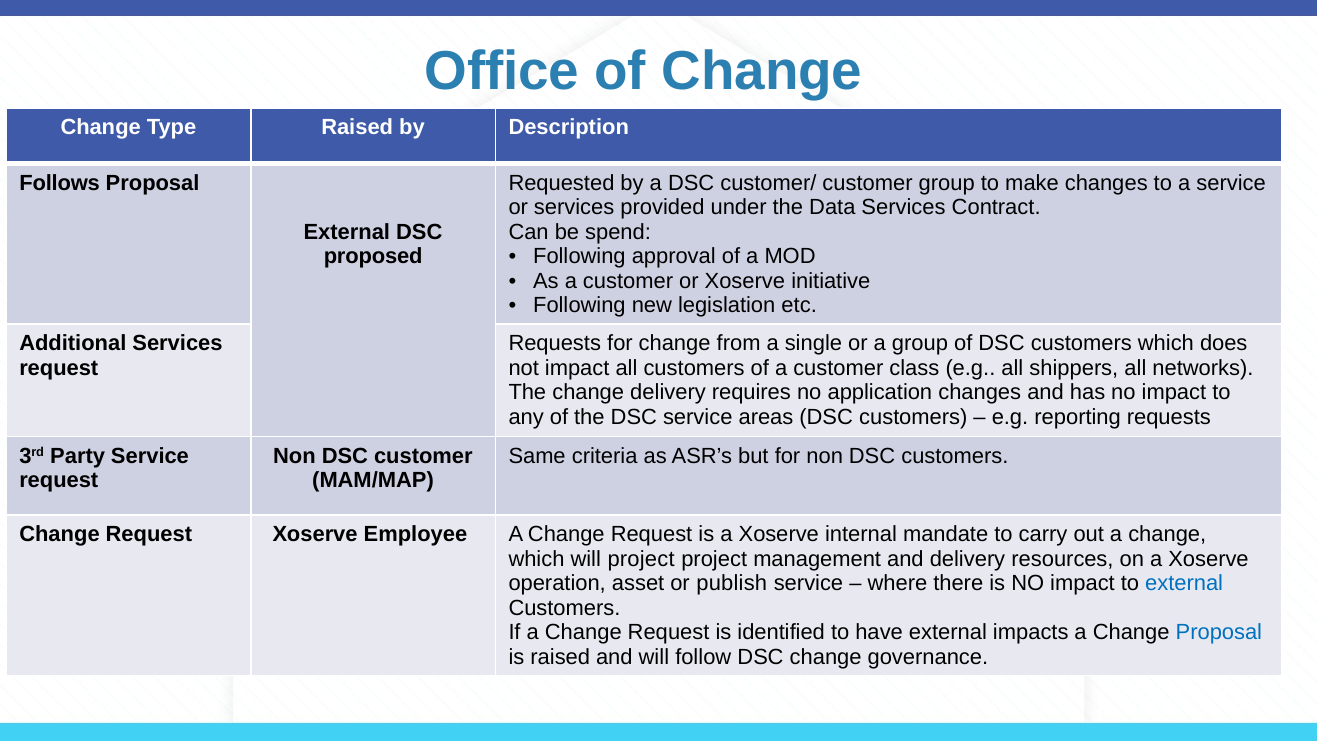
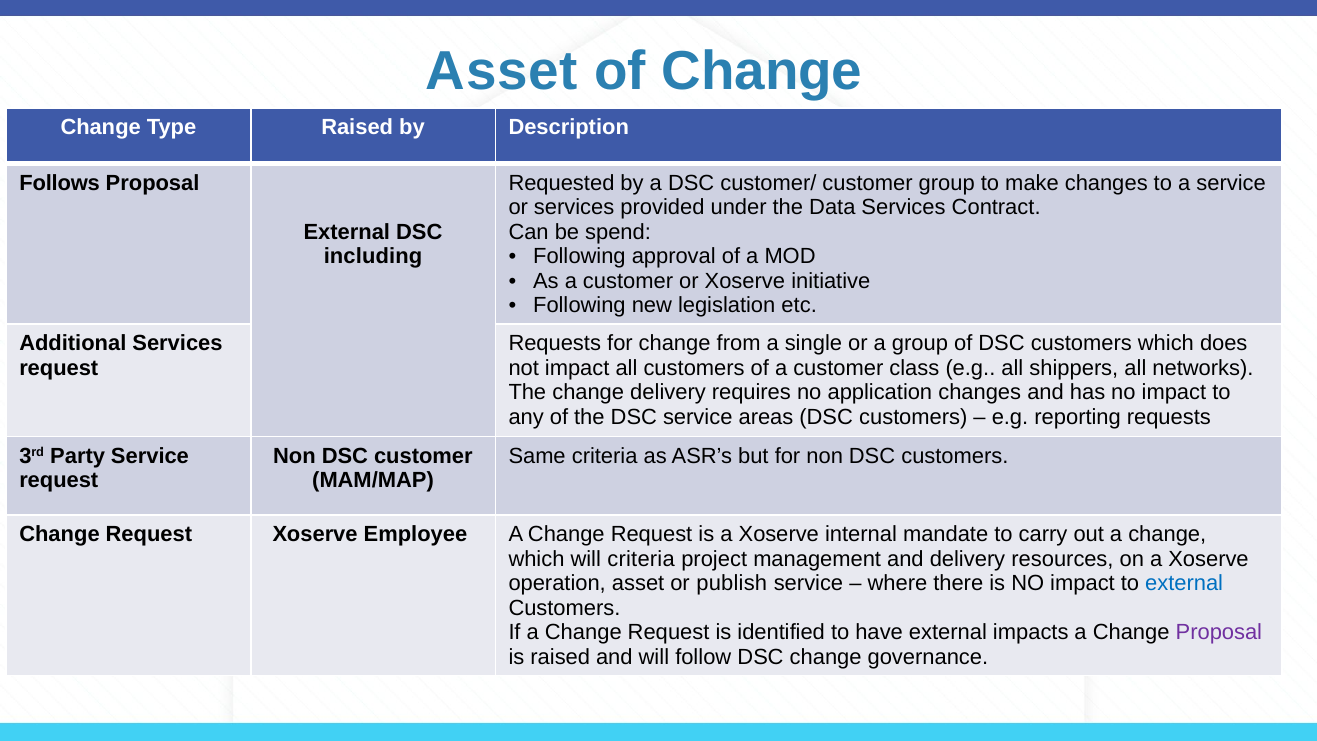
Office at (502, 71): Office -> Asset
proposed: proposed -> including
will project: project -> criteria
Proposal at (1219, 632) colour: blue -> purple
